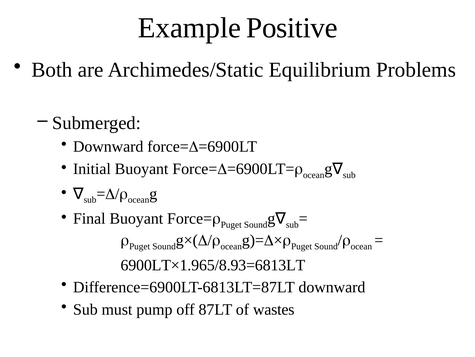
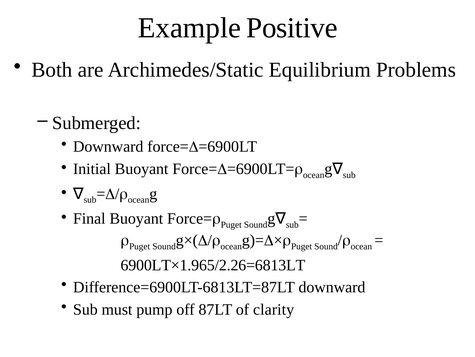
6900LT×1.965/8.93=6813LT: 6900LT×1.965/8.93=6813LT -> 6900LT×1.965/2.26=6813LT
wastes: wastes -> clarity
